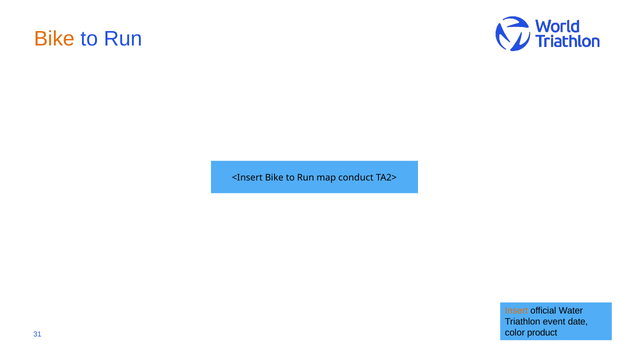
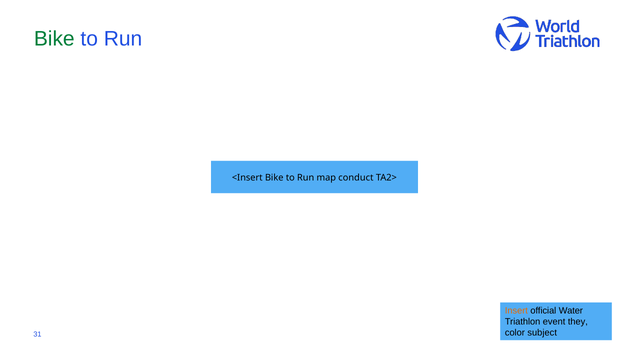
Bike at (54, 39) colour: orange -> green
date: date -> they
product: product -> subject
